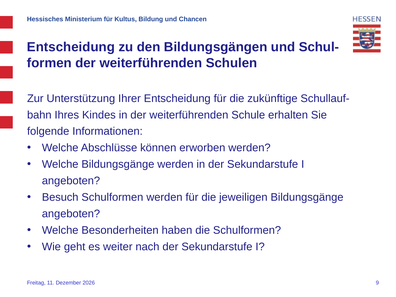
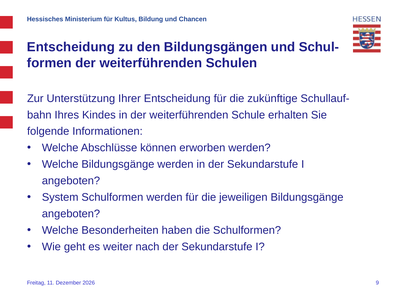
Besuch: Besuch -> System
